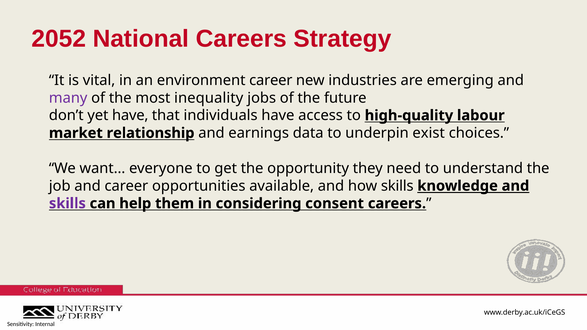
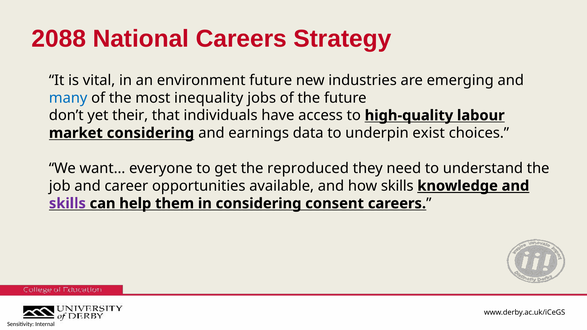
2052: 2052 -> 2088
environment career: career -> future
many colour: purple -> blue
yet have: have -> their
market relationship: relationship -> considering
opportunity: opportunity -> reproduced
